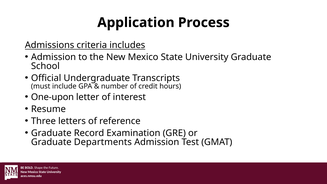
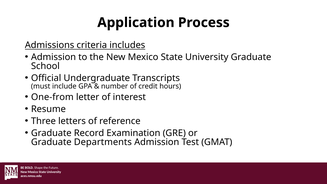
One-upon: One-upon -> One-from
